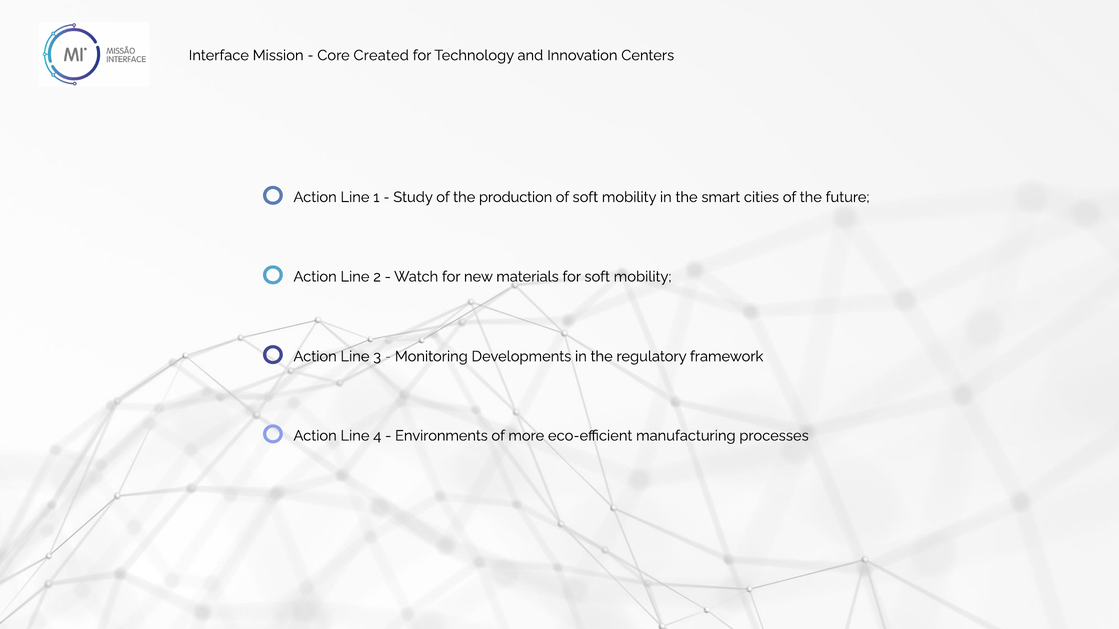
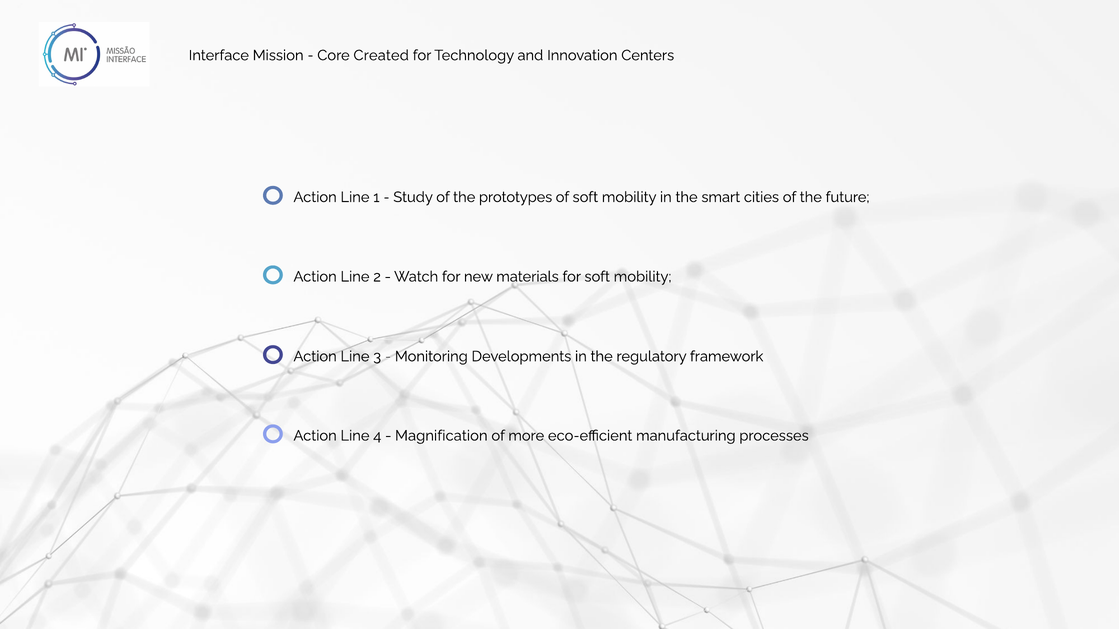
production: production -> prototypes
Environments: Environments -> Magnification
